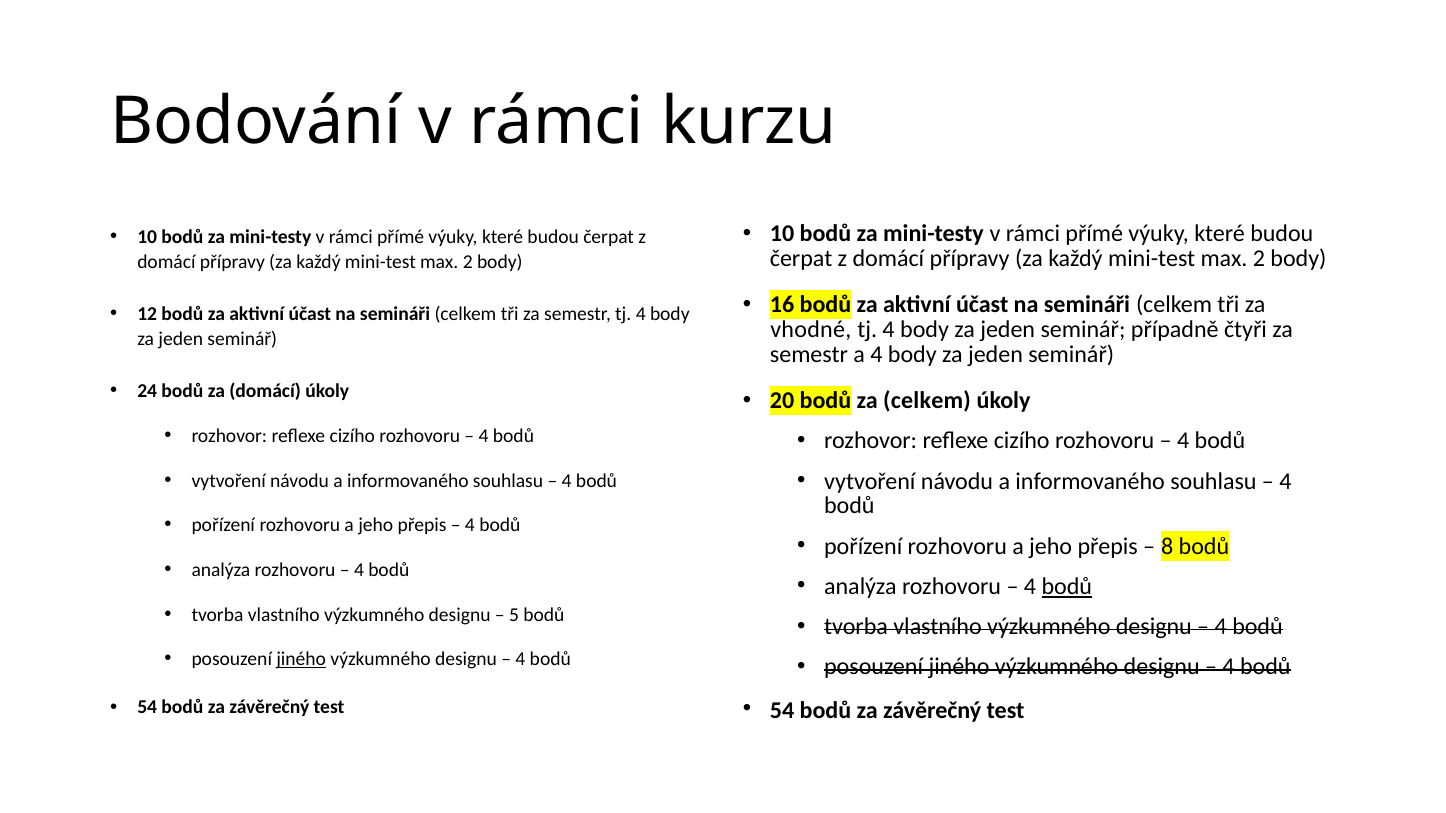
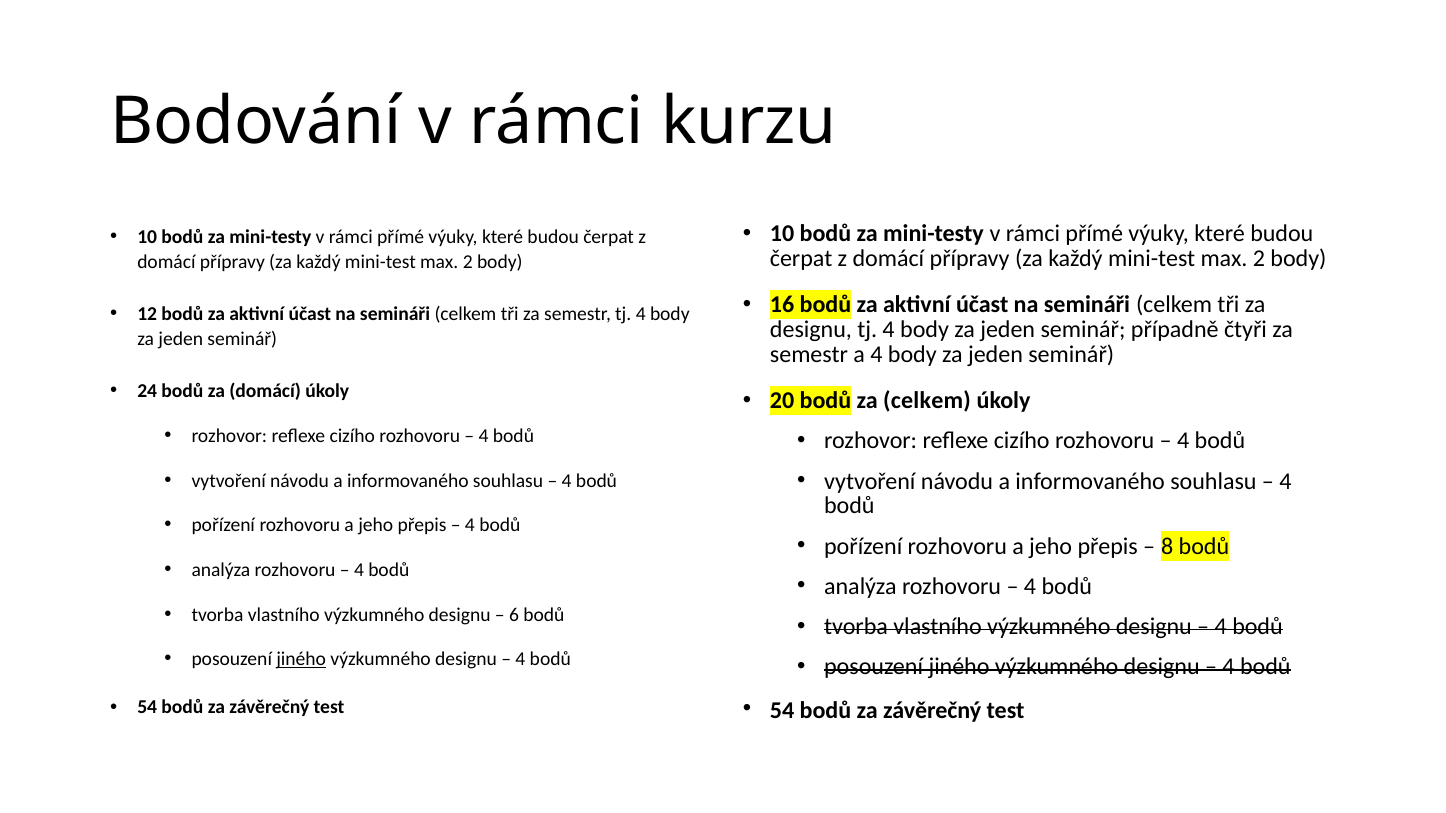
vhodné at (811, 330): vhodné -> designu
bodů at (1067, 587) underline: present -> none
5: 5 -> 6
